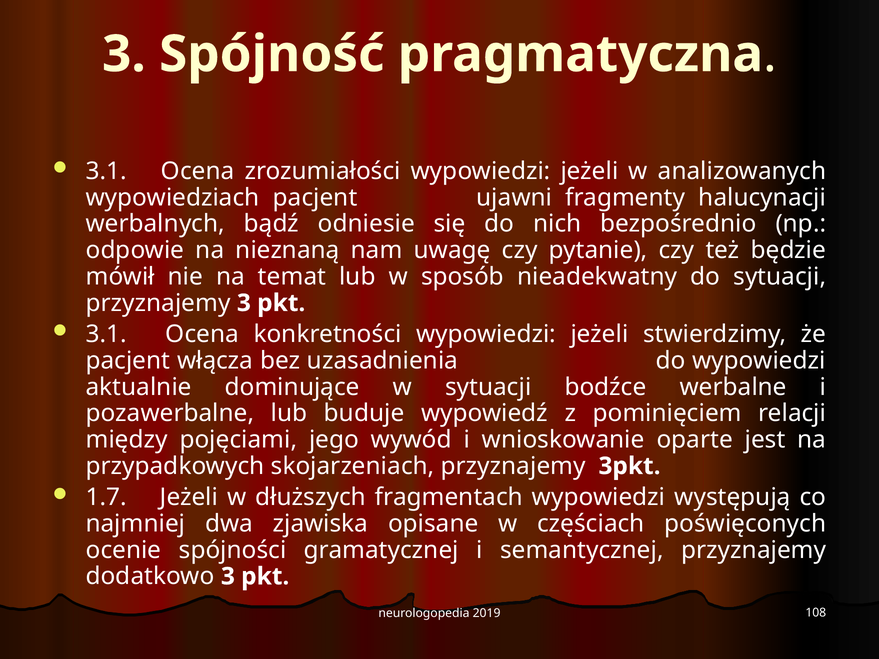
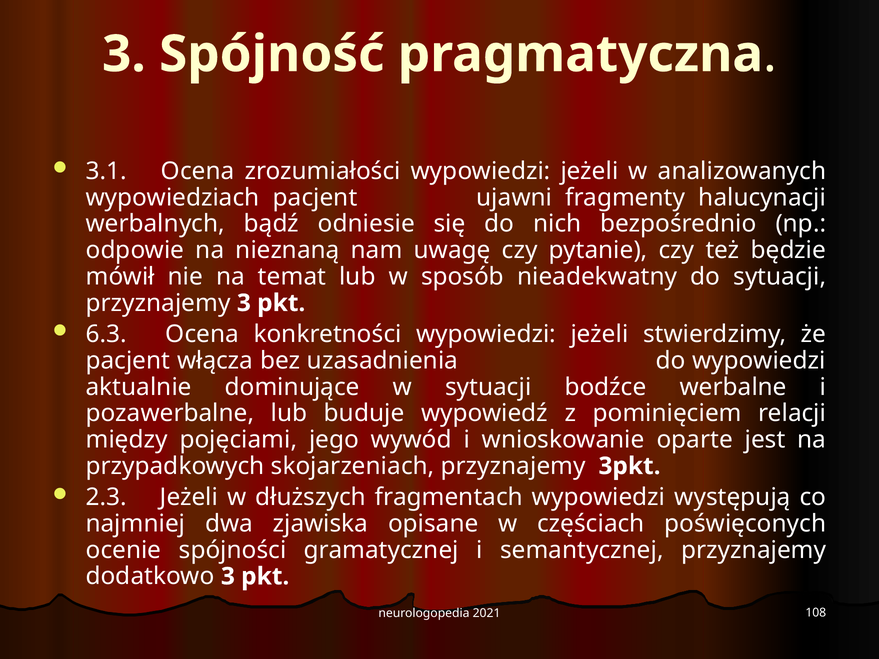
3.1 at (106, 334): 3.1 -> 6.3
1.7: 1.7 -> 2.3
2019: 2019 -> 2021
